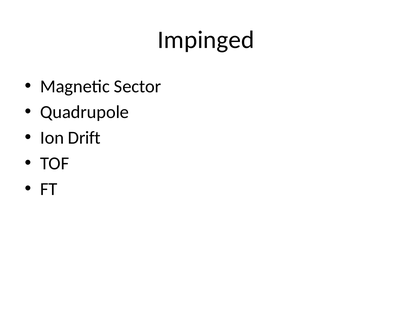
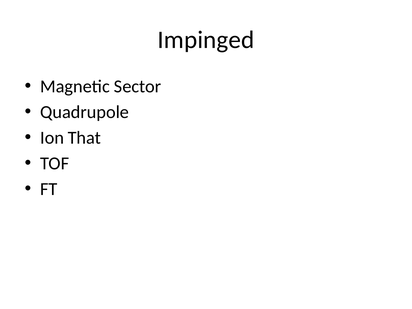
Drift: Drift -> That
